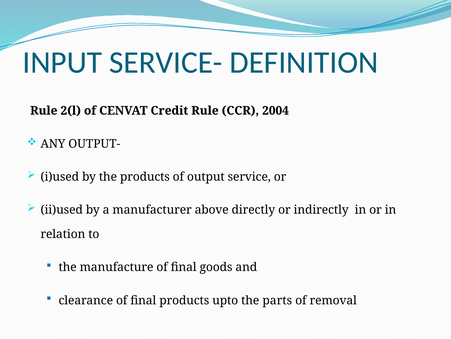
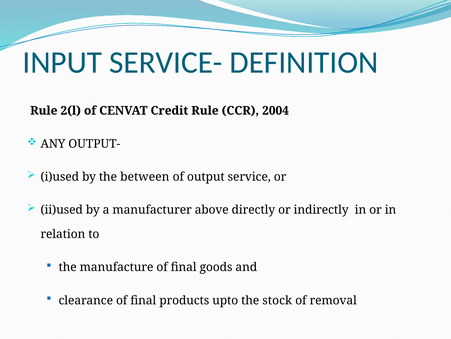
the products: products -> between
parts: parts -> stock
